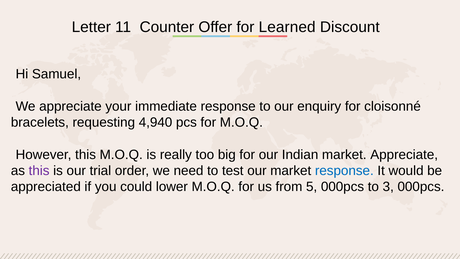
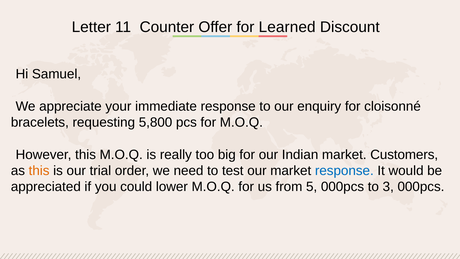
4,940: 4,940 -> 5,800
market Appreciate: Appreciate -> Customers
this at (39, 171) colour: purple -> orange
